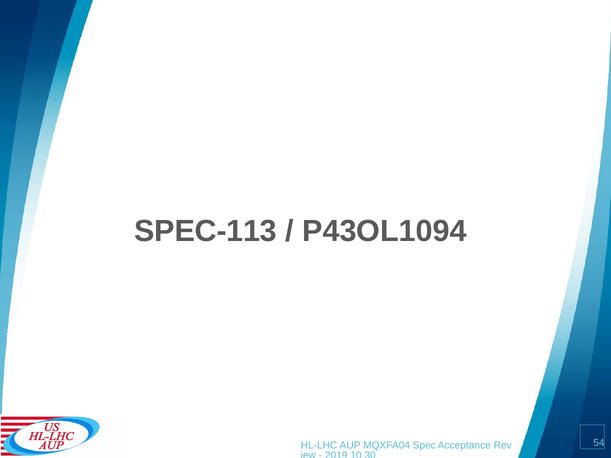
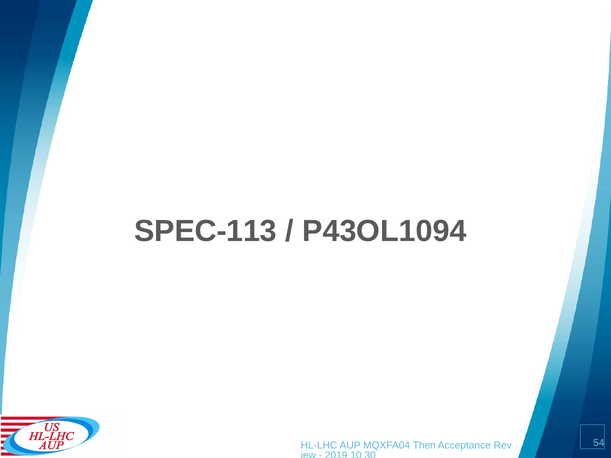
Spec: Spec -> Then
